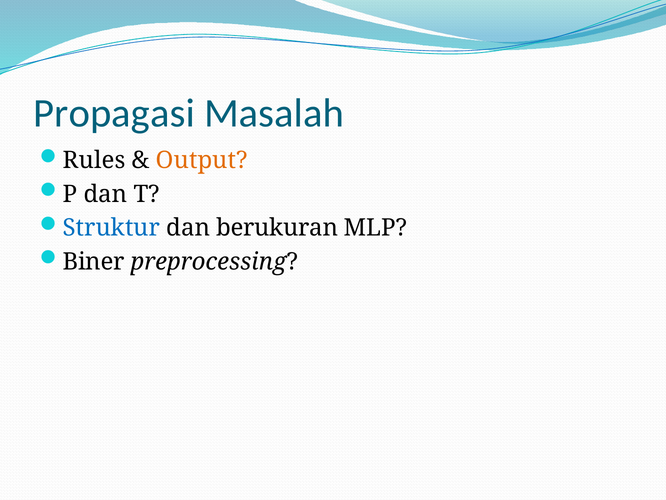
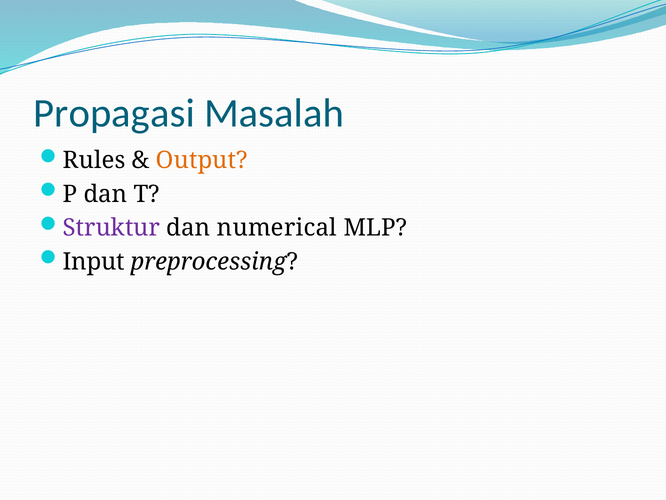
Struktur colour: blue -> purple
berukuran: berukuran -> numerical
Biner: Biner -> Input
